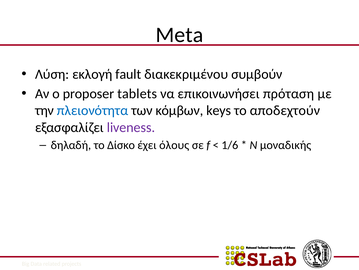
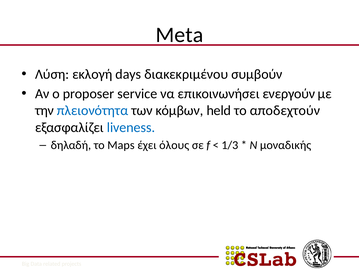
fault: fault -> days
tablets: tablets -> service
πρόταση: πρόταση -> ενεργούν
keys: keys -> held
liveness colour: purple -> blue
Δίσκο: Δίσκο -> Maps
1/6: 1/6 -> 1/3
